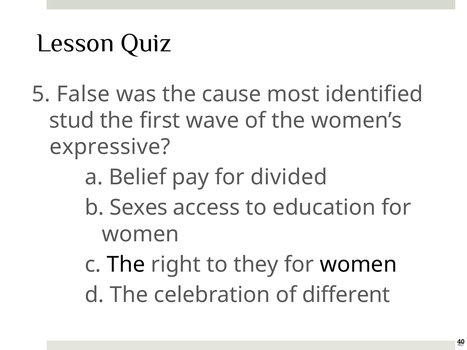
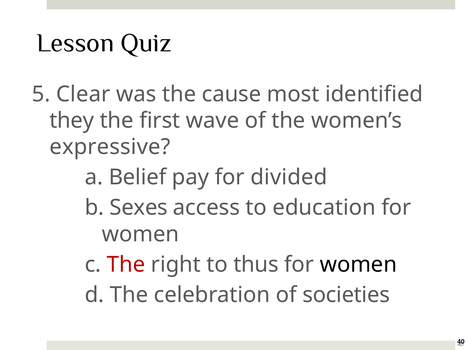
False: False -> Clear
stud: stud -> they
The at (126, 265) colour: black -> red
they: they -> thus
different: different -> societies
